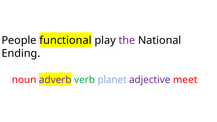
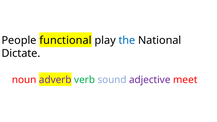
the colour: purple -> blue
Ending: Ending -> Dictate
planet: planet -> sound
